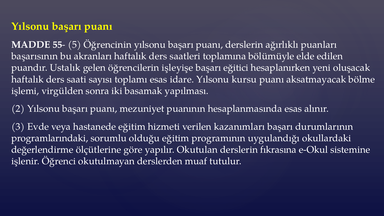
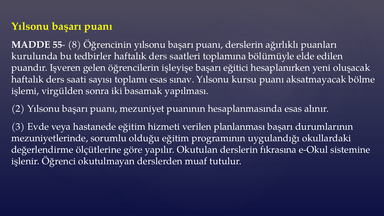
5: 5 -> 8
başarısının: başarısının -> kurulunda
akranları: akranları -> tedbirler
Ustalık: Ustalık -> Işveren
idare: idare -> sınav
kazanımları: kazanımları -> planlanması
programlarındaki: programlarındaki -> mezuniyetlerinde
